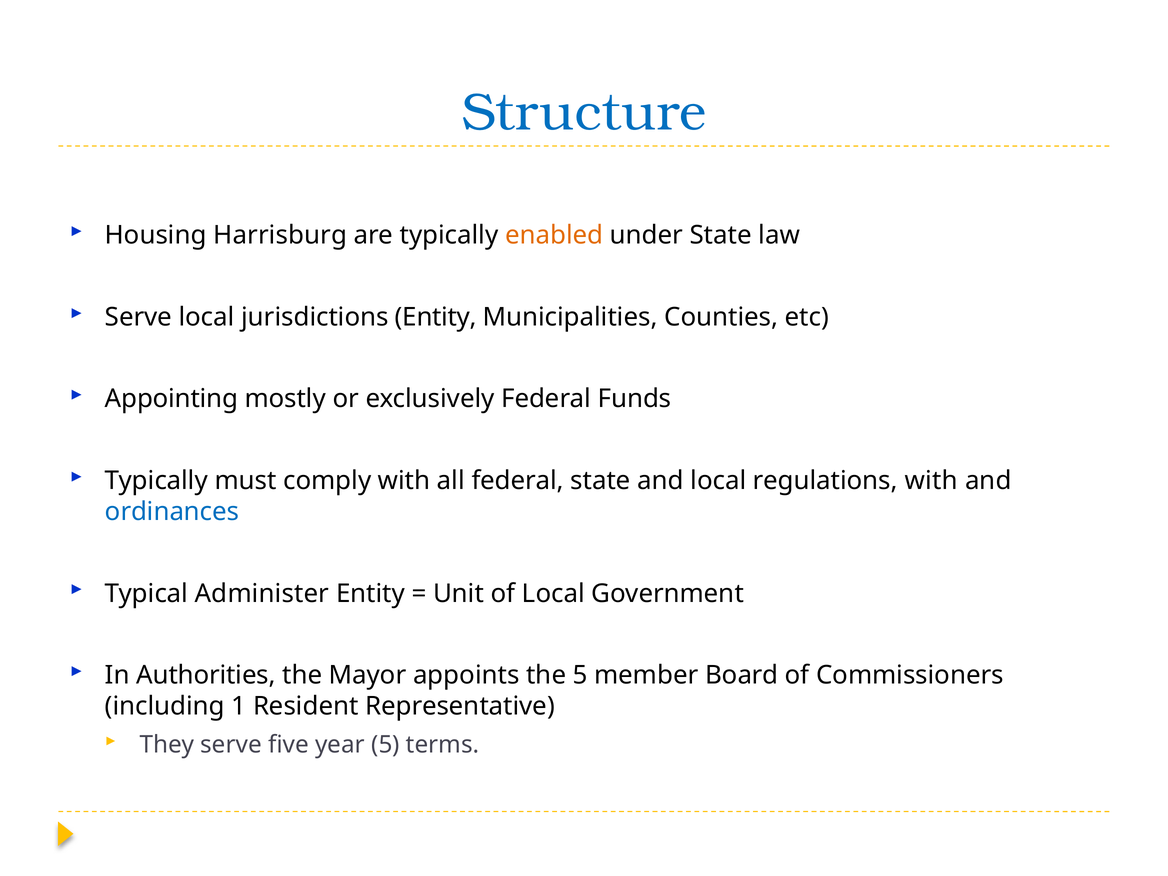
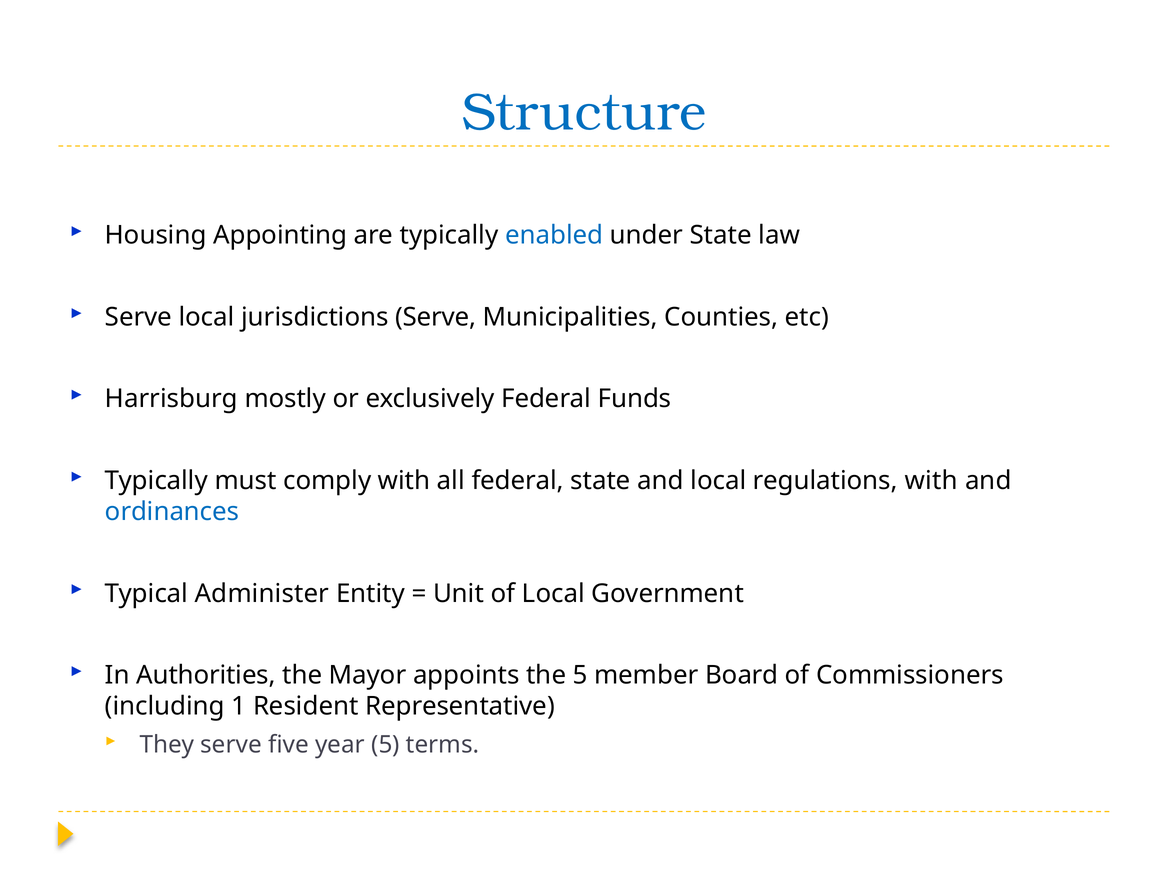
Harrisburg: Harrisburg -> Appointing
enabled colour: orange -> blue
jurisdictions Entity: Entity -> Serve
Appointing: Appointing -> Harrisburg
